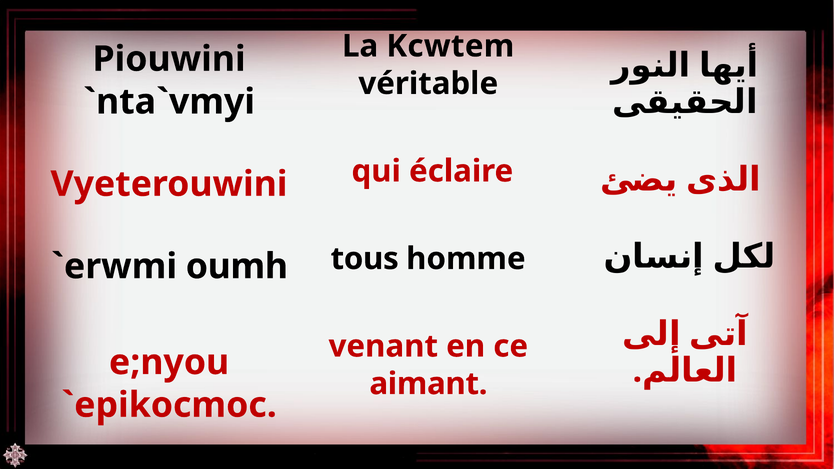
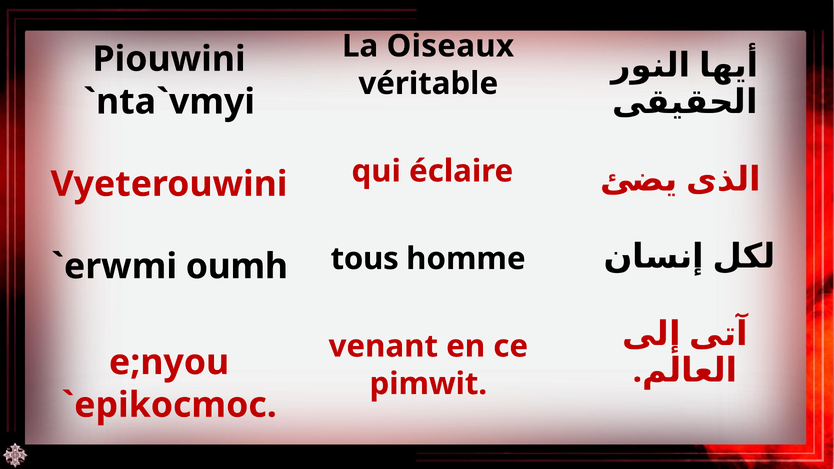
Kcwtem: Kcwtem -> Oiseaux
aimant: aimant -> pimwit
